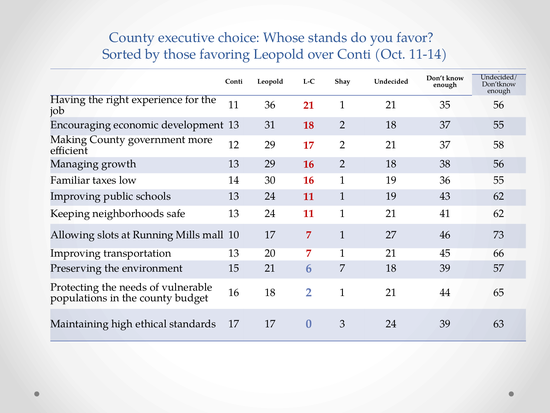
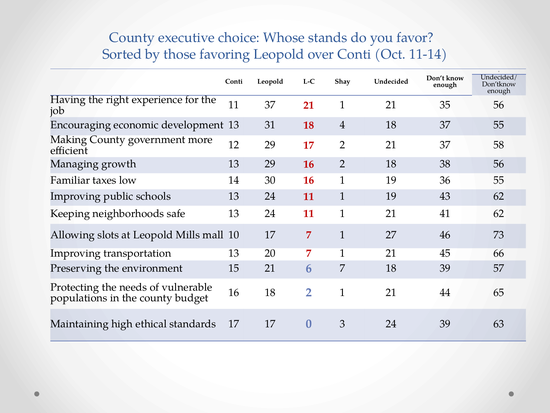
11 36: 36 -> 37
31 18 2: 2 -> 4
at Running: Running -> Leopold
